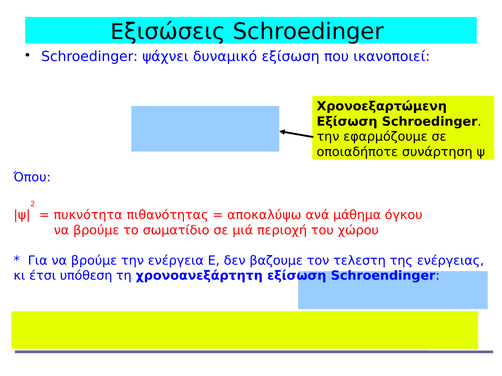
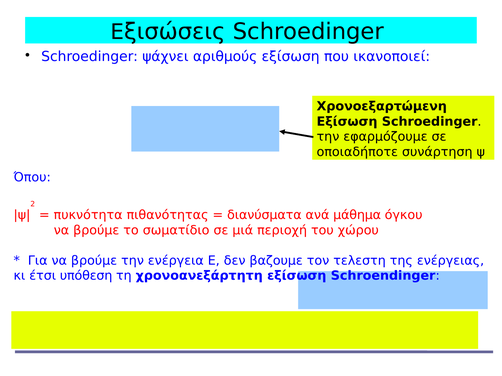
δυναμικό: δυναμικό -> αριθμούς
αποκαλύψω: αποκαλύψω -> διανύσματα
